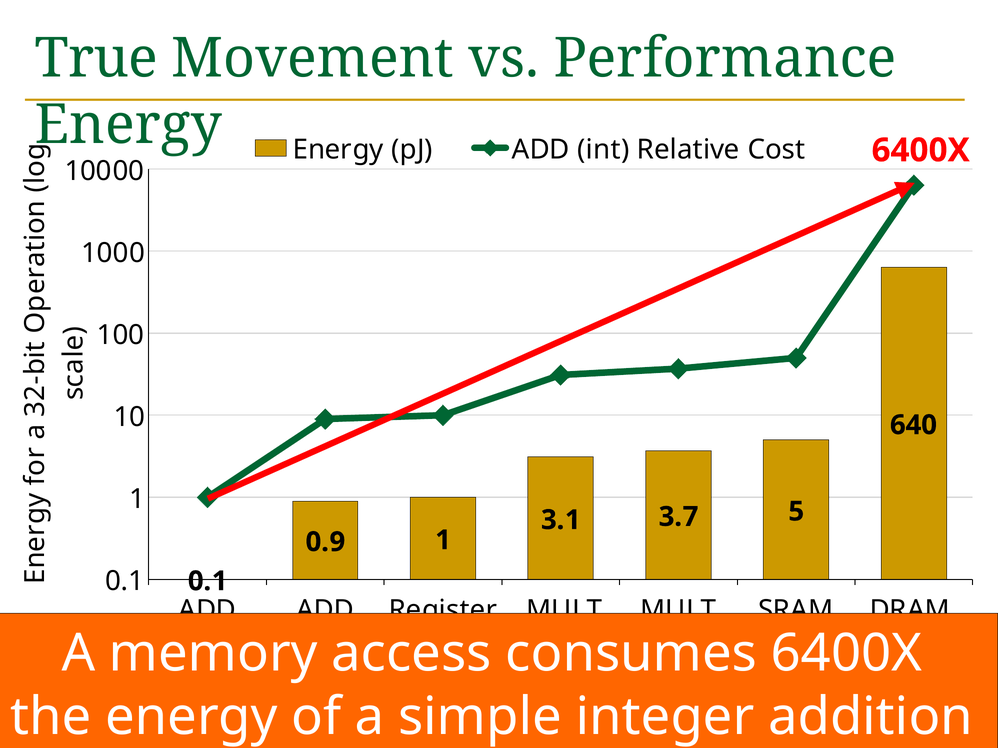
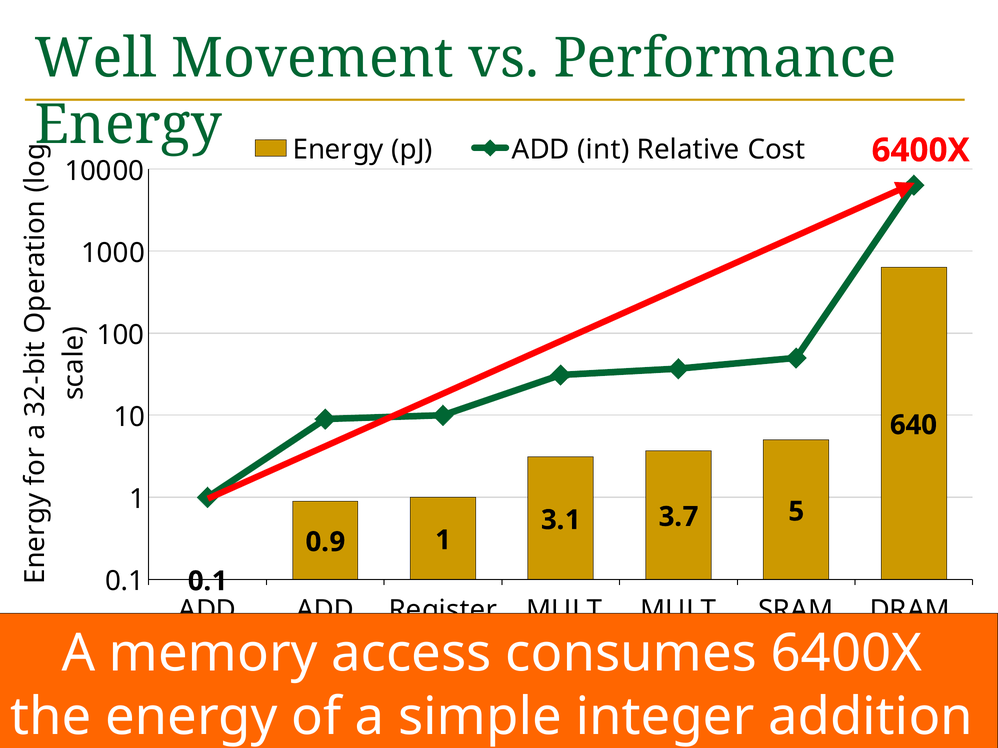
True: True -> Well
